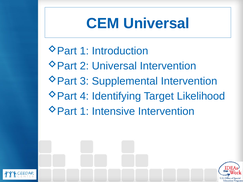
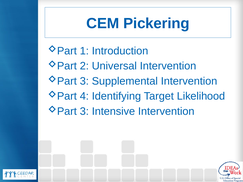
CEM Universal: Universal -> Pickering
1 at (84, 111): 1 -> 3
